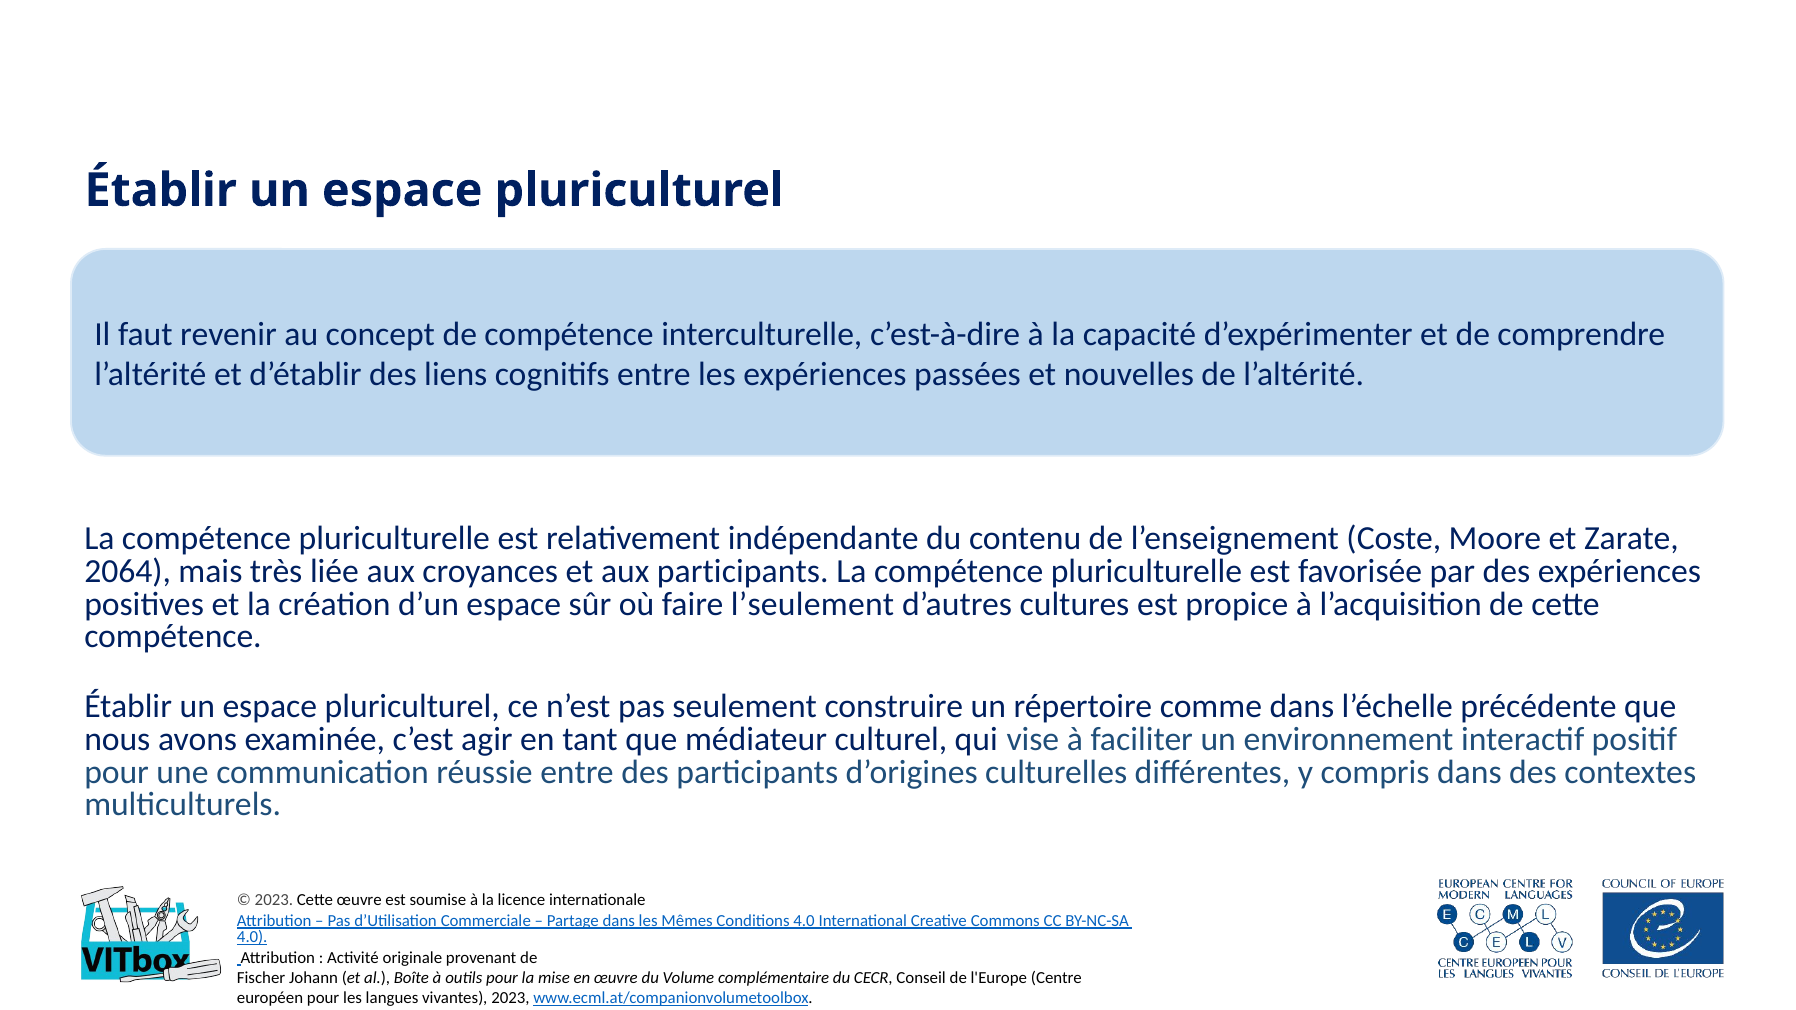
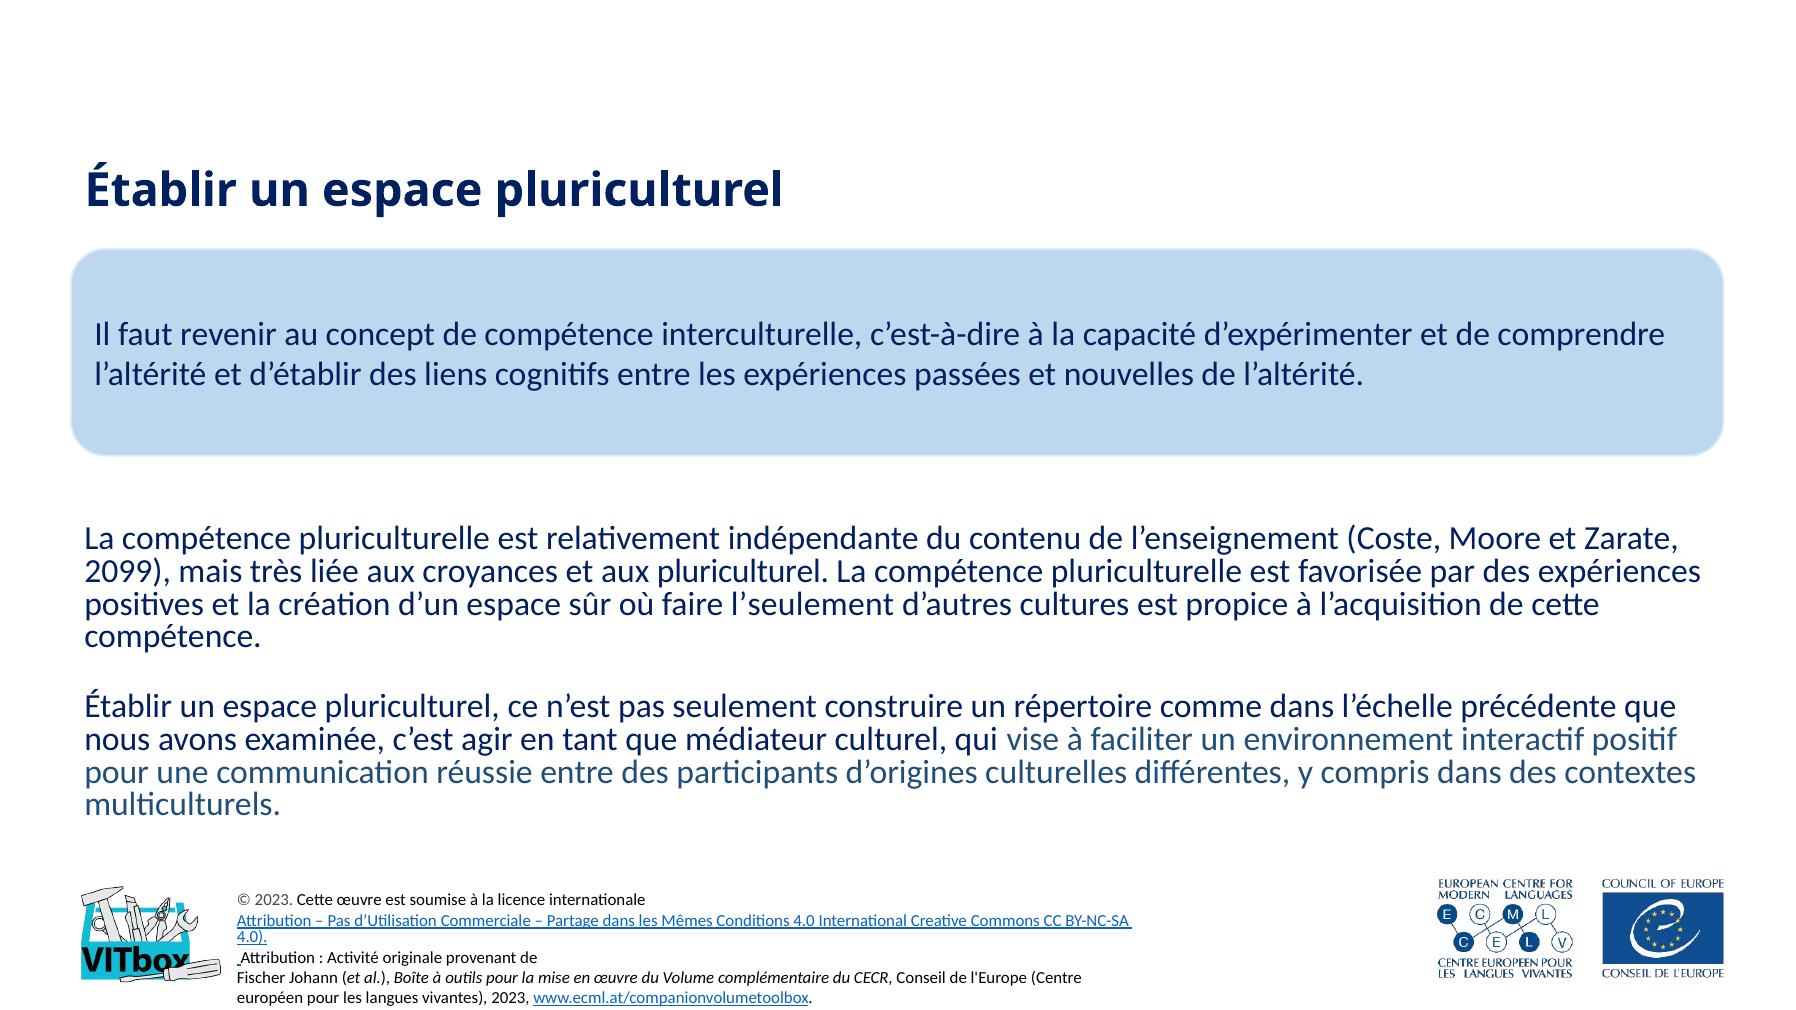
2064: 2064 -> 2099
aux participants: participants -> pluriculturel
